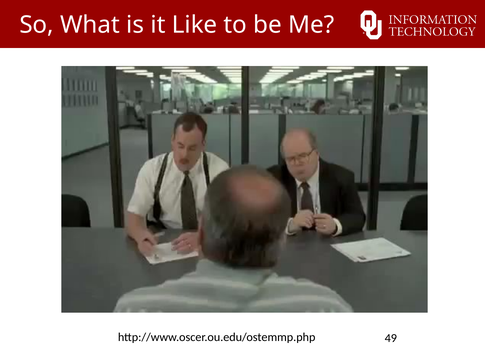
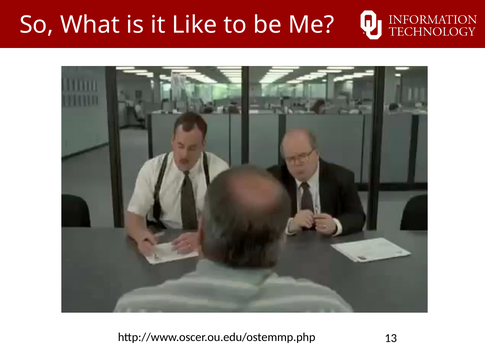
49: 49 -> 13
